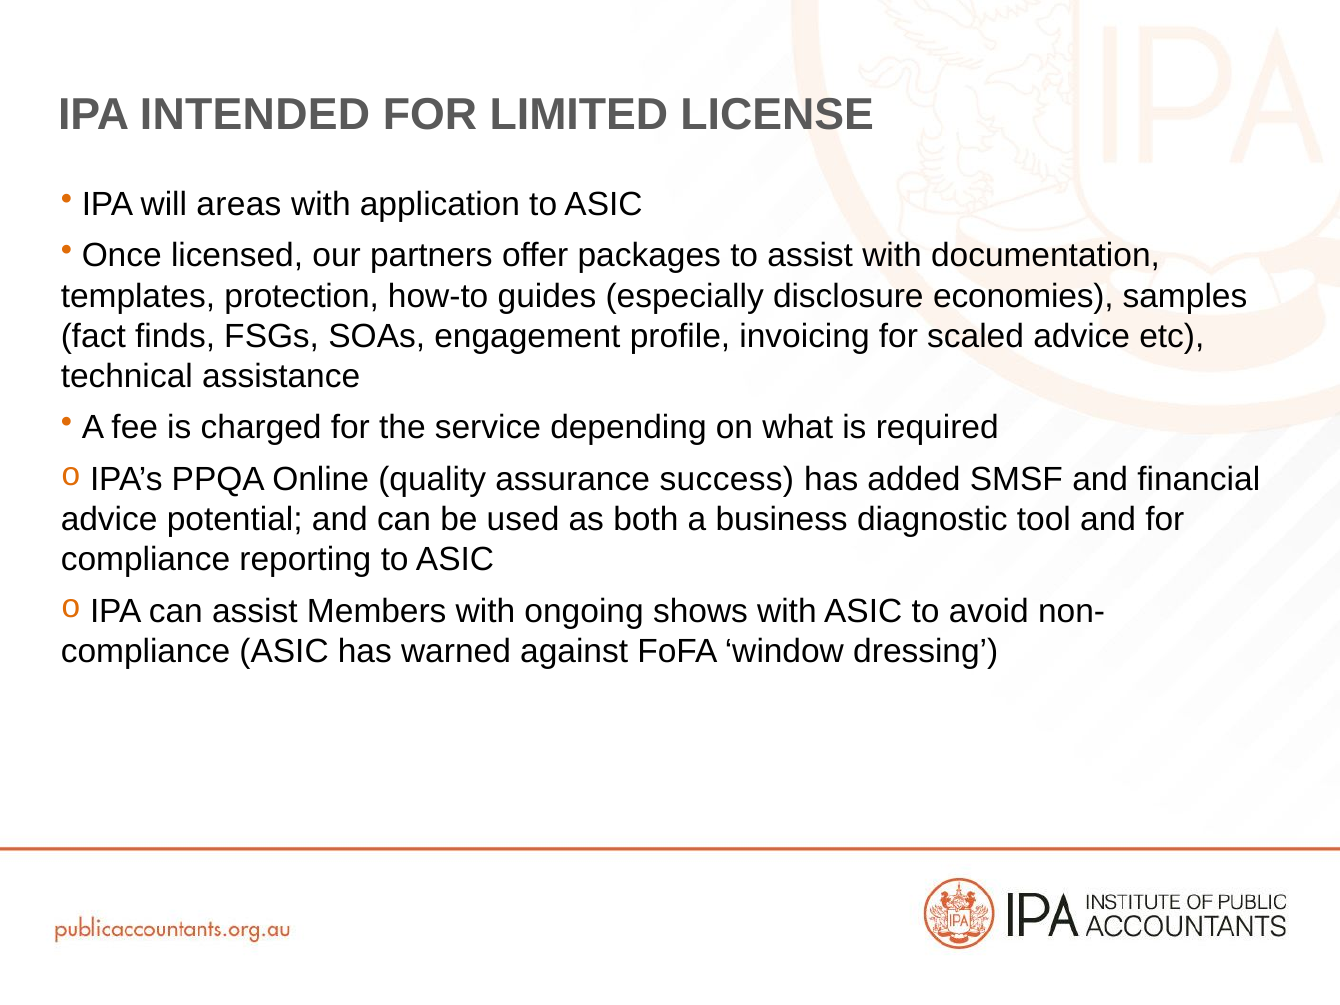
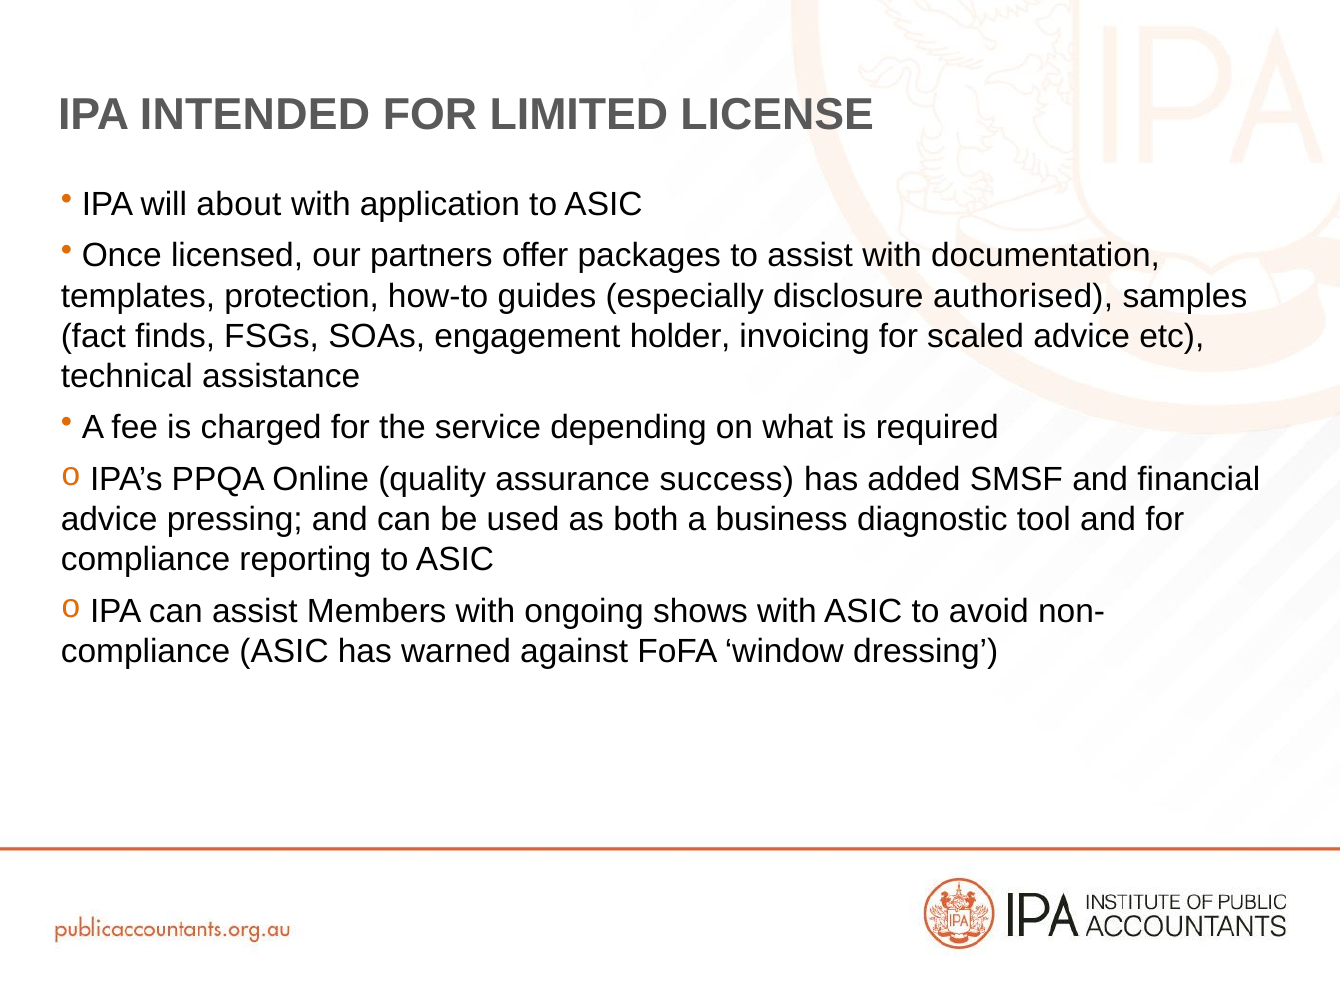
areas: areas -> about
economies: economies -> authorised
profile: profile -> holder
potential: potential -> pressing
